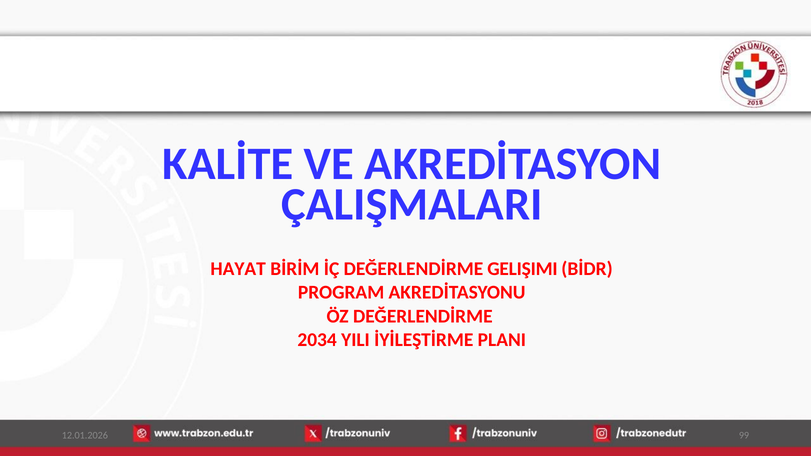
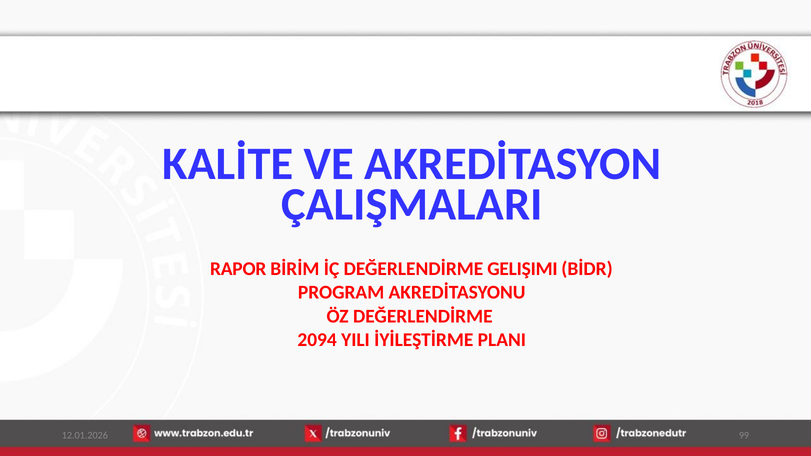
HAYAT: HAYAT -> RAPOR
2034: 2034 -> 2094
